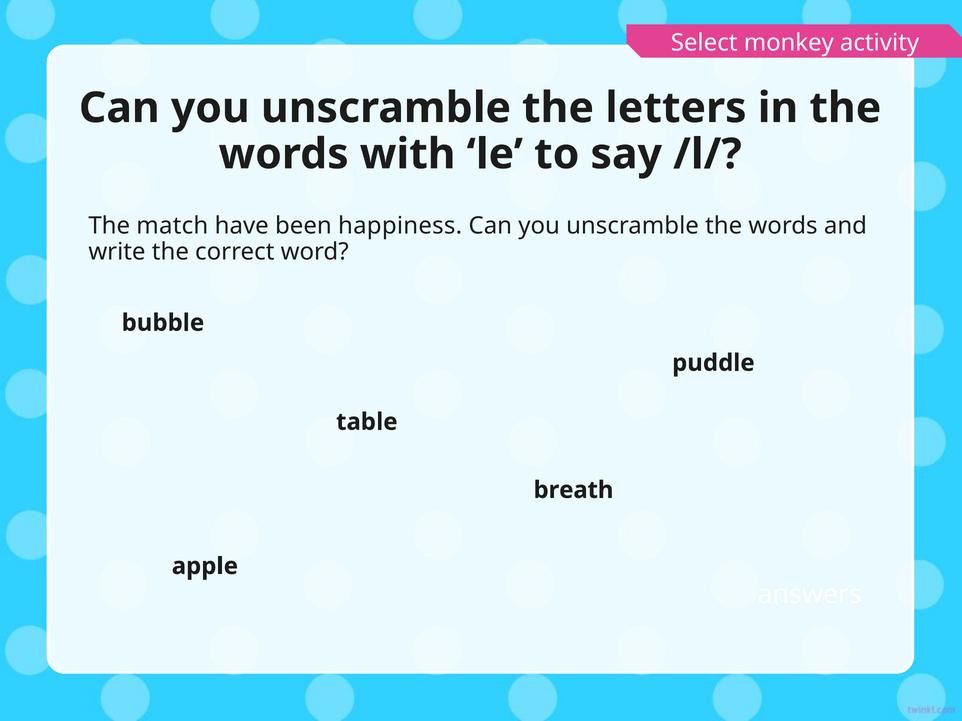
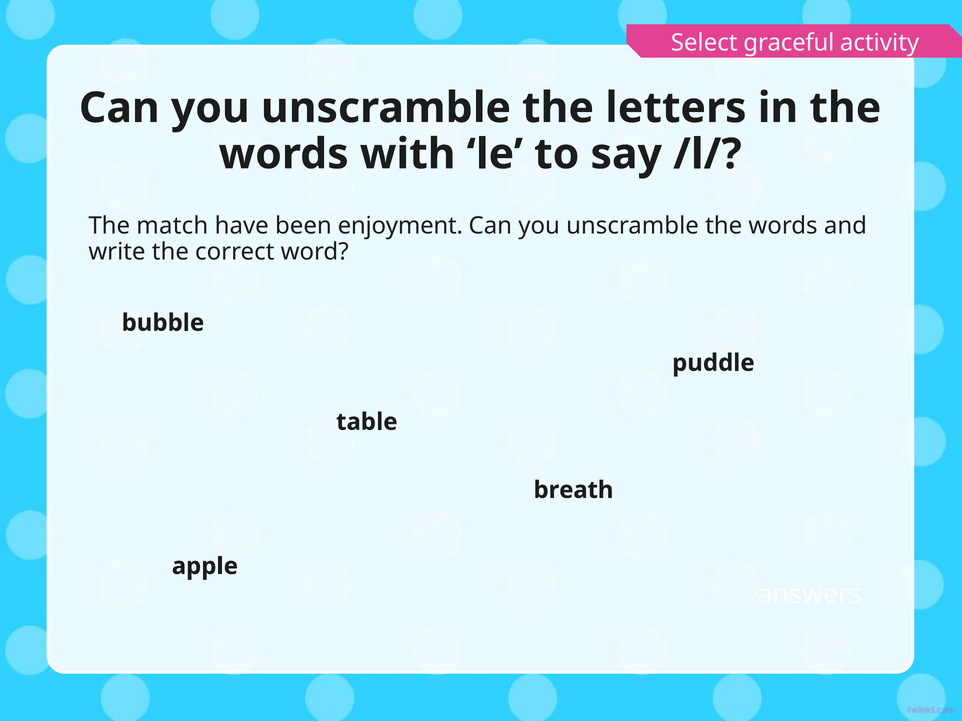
monkey: monkey -> graceful
happiness: happiness -> enjoyment
